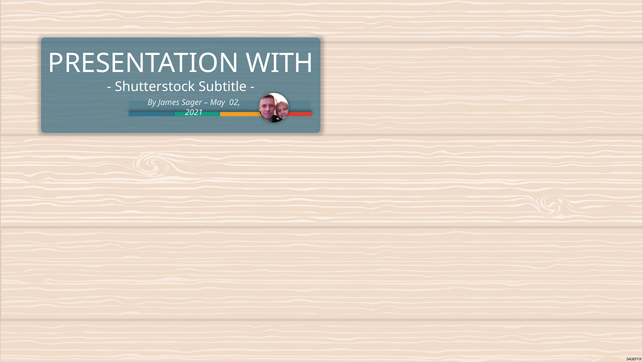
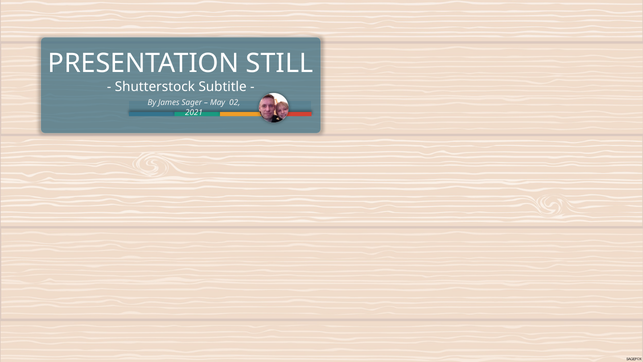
WITH: WITH -> STILL
